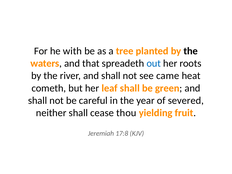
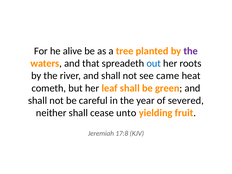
with: with -> alive
the at (191, 51) colour: black -> purple
thou: thou -> unto
